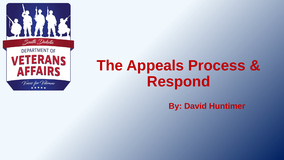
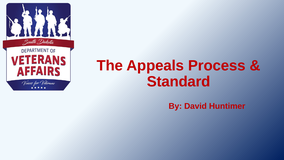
Respond: Respond -> Standard
